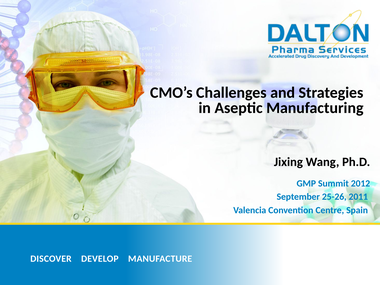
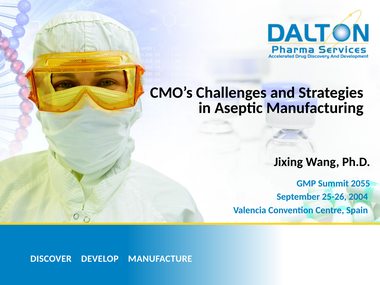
2012: 2012 -> 2055
2011: 2011 -> 2004
